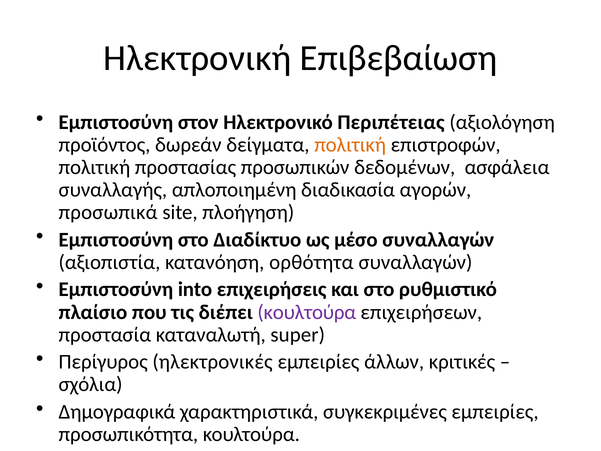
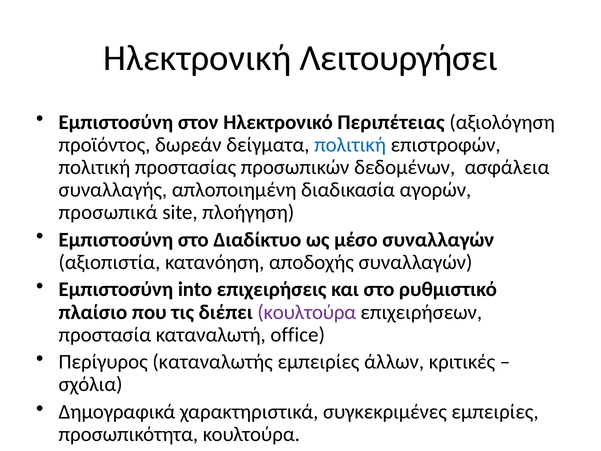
Επιβεβαίωση: Επιβεβαίωση -> Λειτουργήσει
πολιτική at (350, 145) colour: orange -> blue
ορθότητα: ορθότητα -> αποδοχής
super: super -> office
ηλεκτρονικές: ηλεκτρονικές -> καταναλωτής
